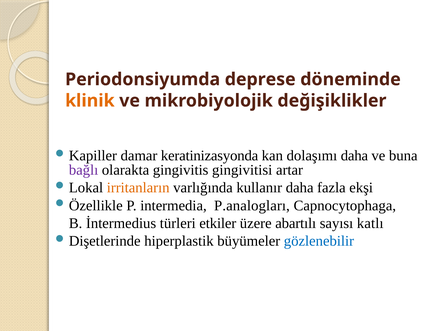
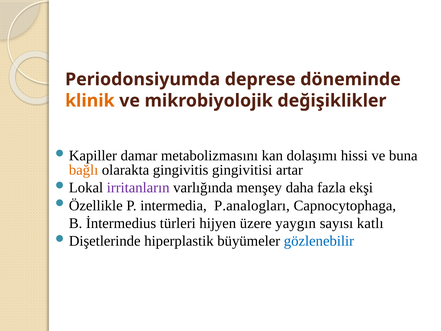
keratinizasyonda: keratinizasyonda -> metabolizmasını
dolaşımı daha: daha -> hissi
bağlı colour: purple -> orange
irritanların colour: orange -> purple
kullanır: kullanır -> menşey
etkiler: etkiler -> hijyen
abartılı: abartılı -> yaygın
